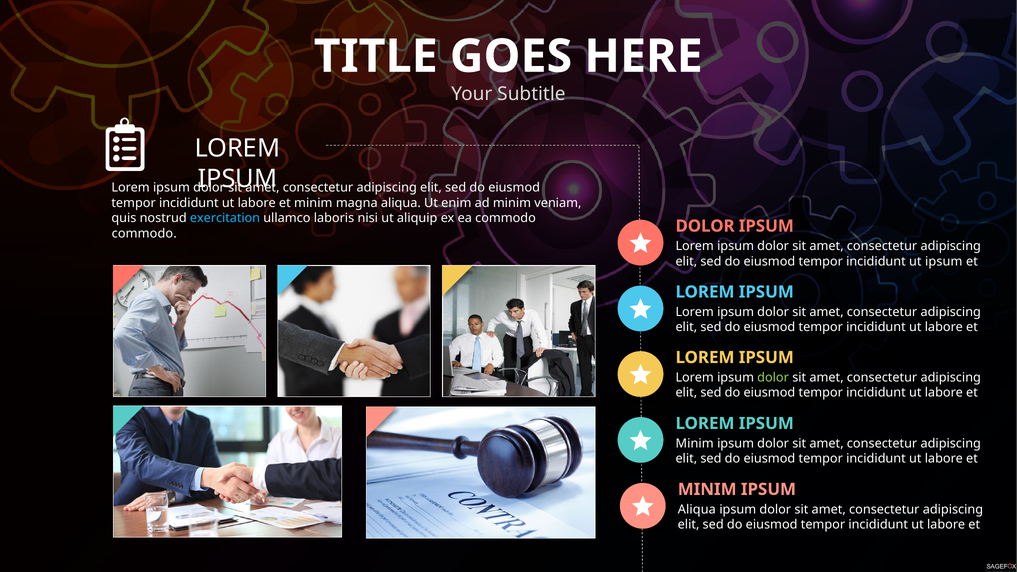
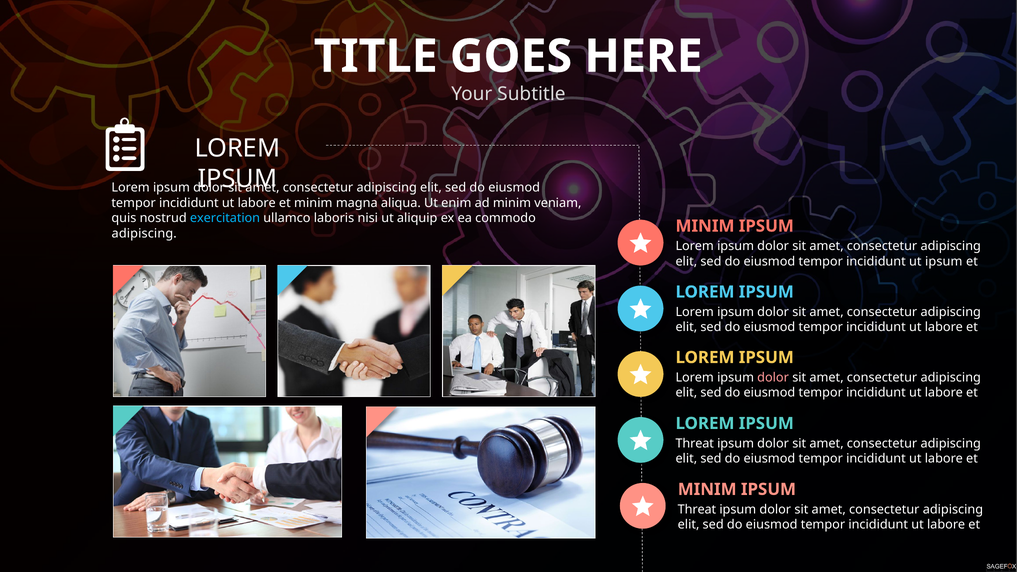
DOLOR at (705, 226): DOLOR -> MINIM
commodo at (144, 233): commodo -> adipiscing
dolor at (773, 378) colour: light green -> pink
Minim at (695, 443): Minim -> Threat
Aliqua at (697, 509): Aliqua -> Threat
